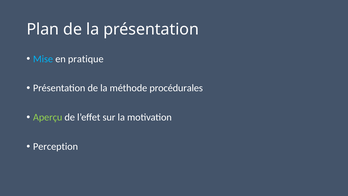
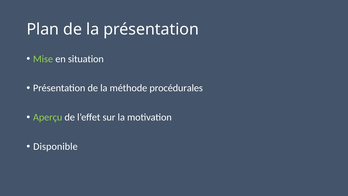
Mise colour: light blue -> light green
pratique: pratique -> situation
Perception: Perception -> Disponible
